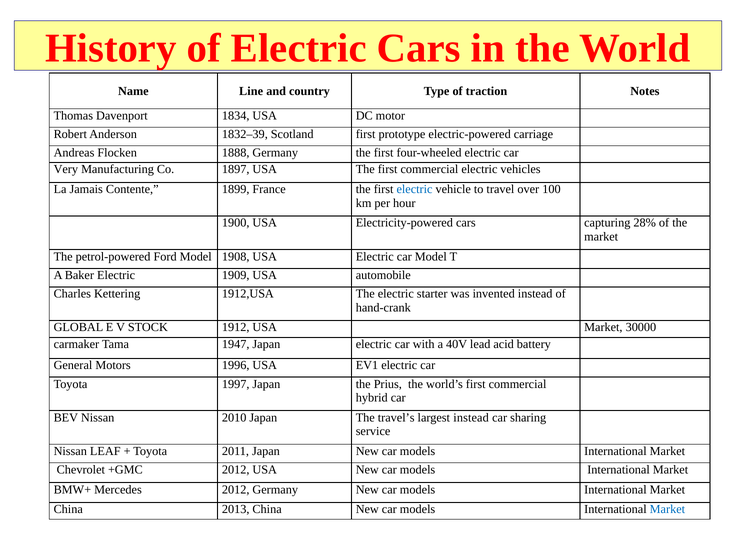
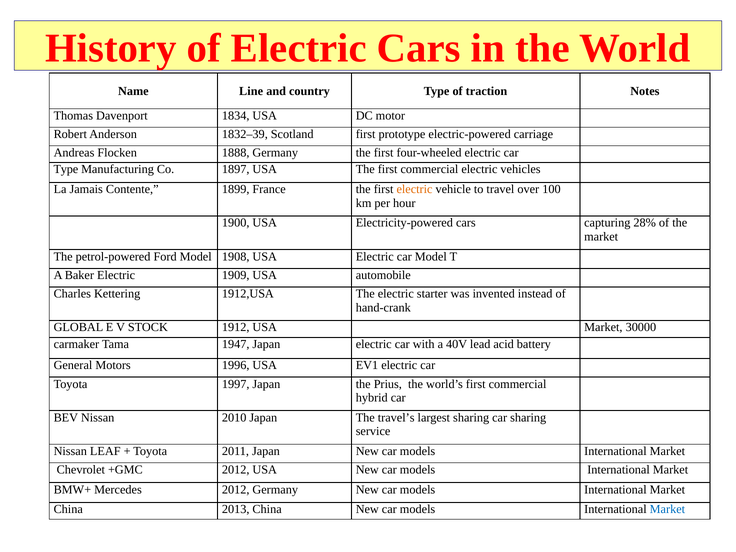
Very at (66, 169): Very -> Type
electric at (415, 189) colour: blue -> orange
largest instead: instead -> sharing
